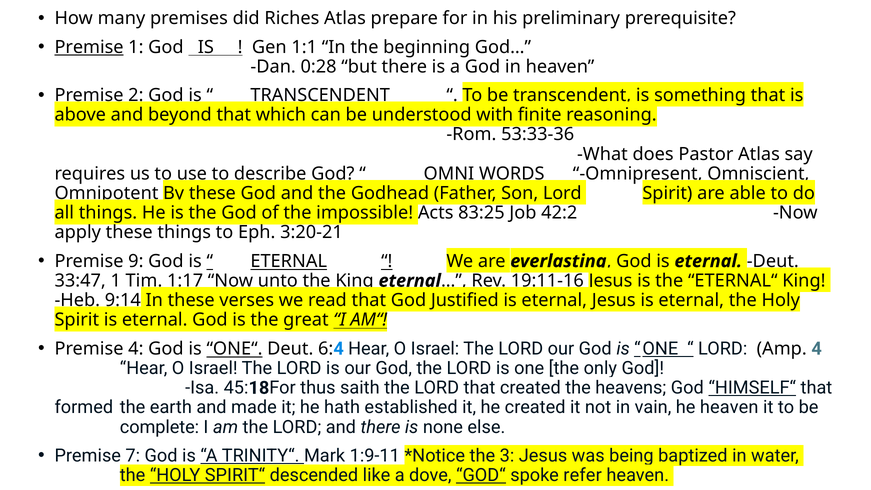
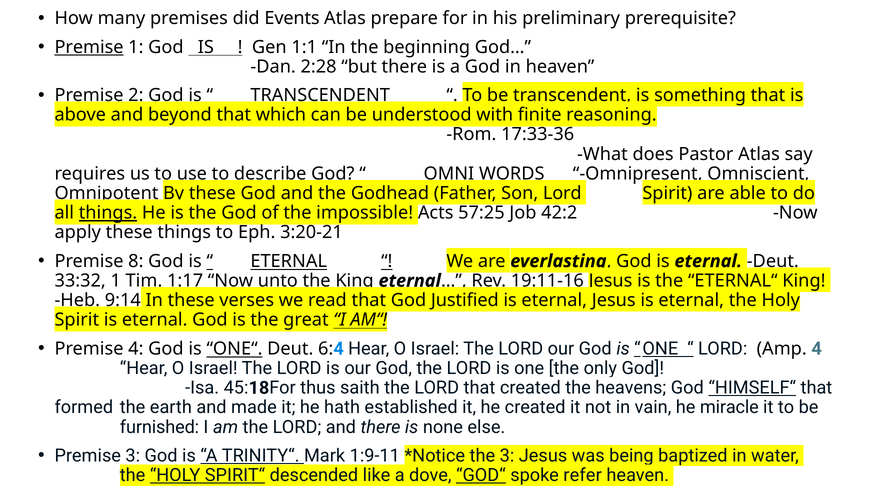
Riches: Riches -> Events
0:28: 0:28 -> 2:28
53:33-36: 53:33-36 -> 17:33-36
things at (108, 213) underline: none -> present
83:25: 83:25 -> 57:25
9: 9 -> 8
33:47: 33:47 -> 33:32
he heaven: heaven -> miracle
complete: complete -> furnished
Premise 7: 7 -> 3
